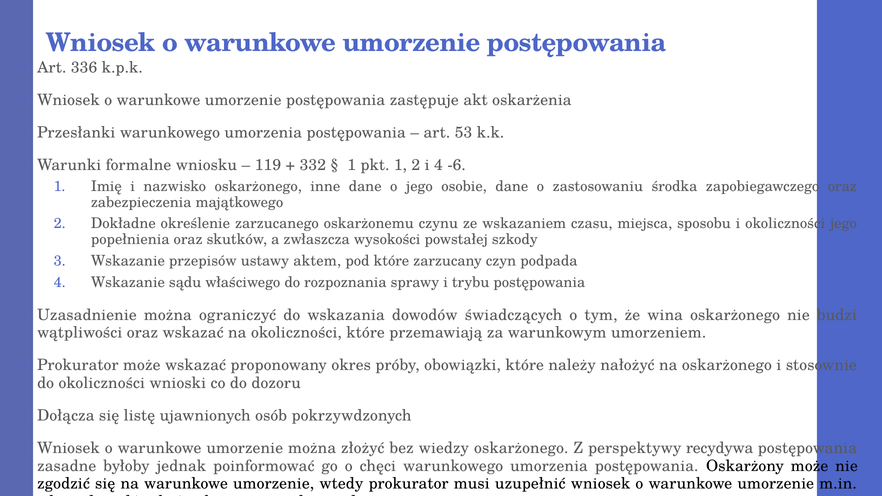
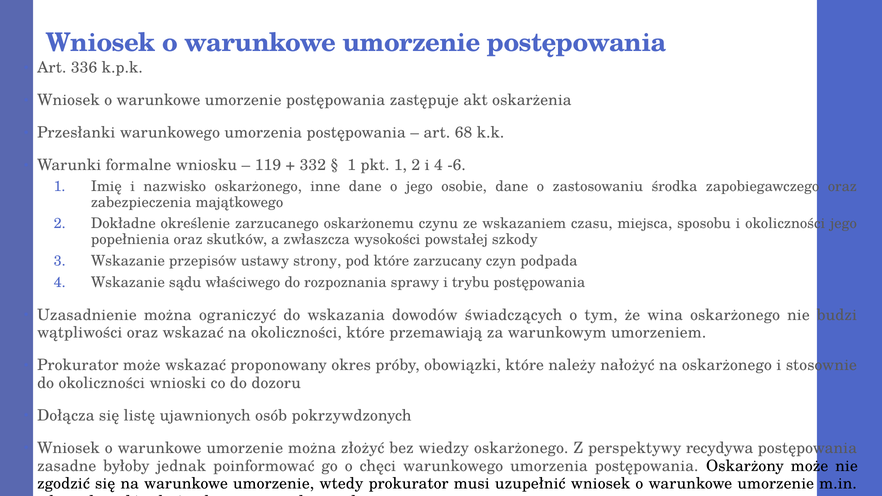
53: 53 -> 68
aktem: aktem -> strony
